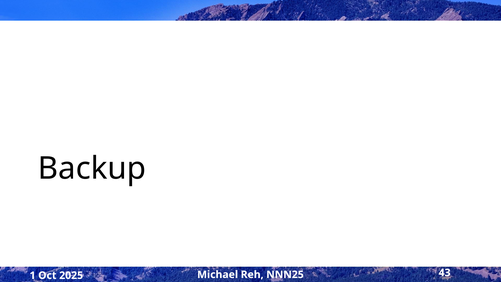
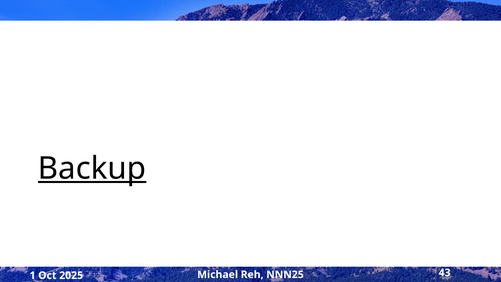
Backup underline: none -> present
